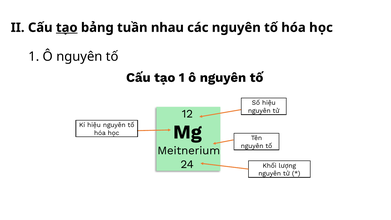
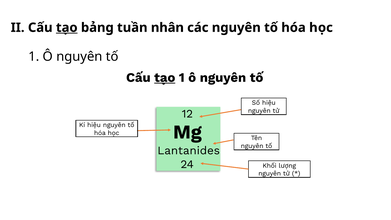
nhau: nhau -> nhân
tạo at (165, 78) underline: none -> present
Meitnerium: Meitnerium -> Lantanides
